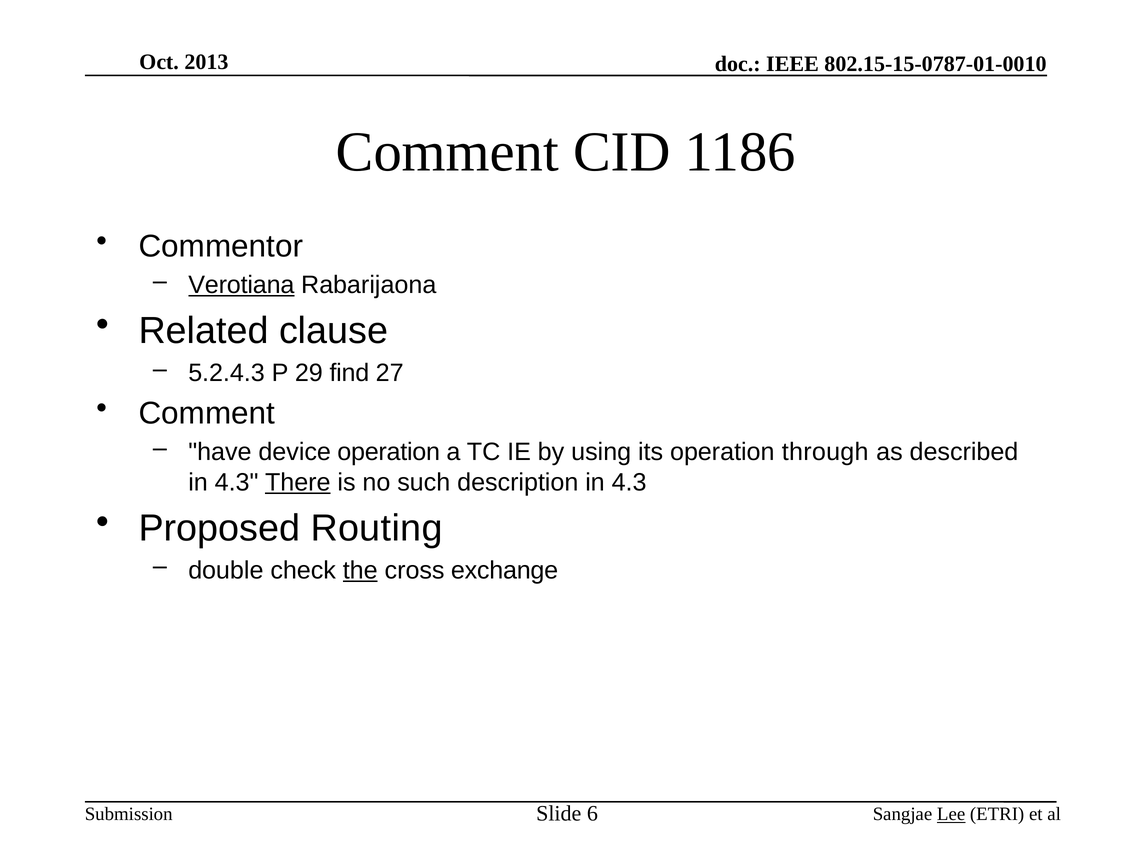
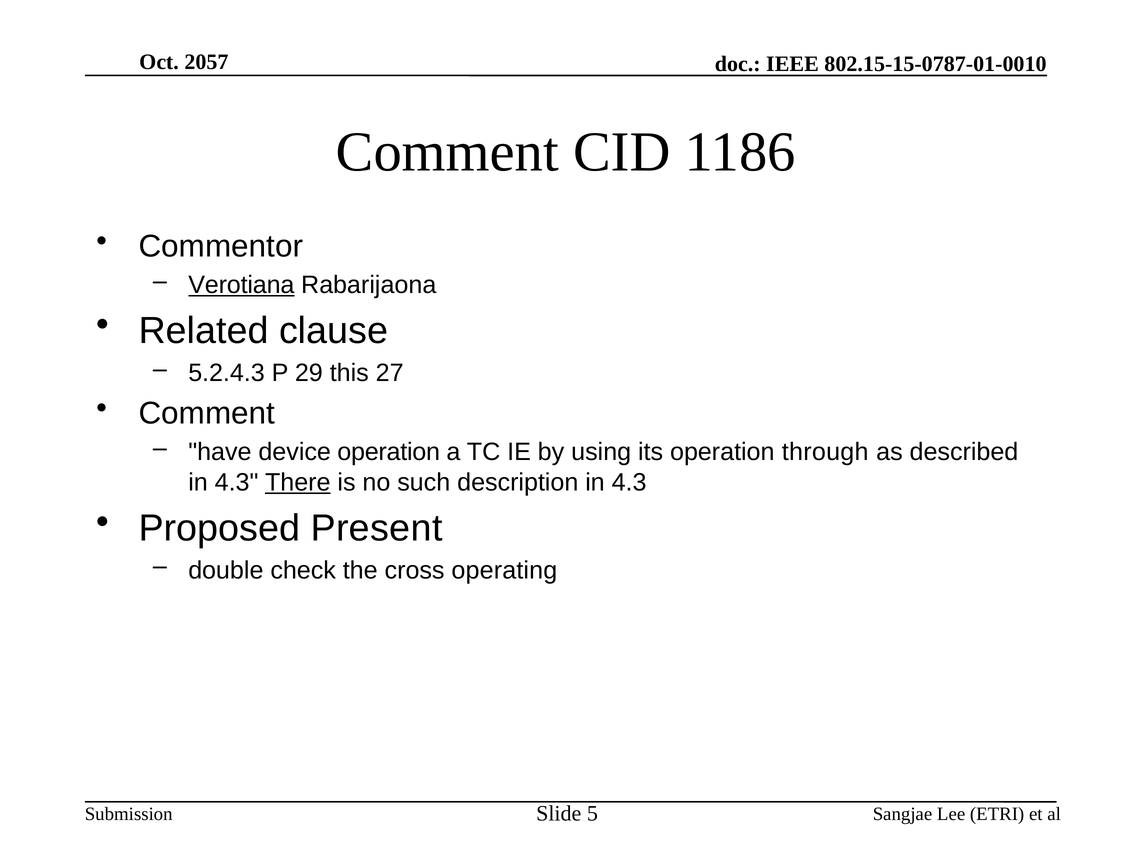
2013: 2013 -> 2057
find: find -> this
Routing: Routing -> Present
the underline: present -> none
exchange: exchange -> operating
6: 6 -> 5
Lee underline: present -> none
